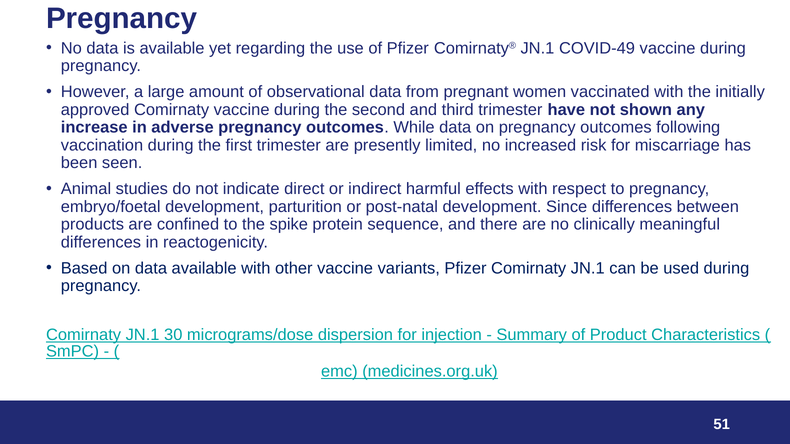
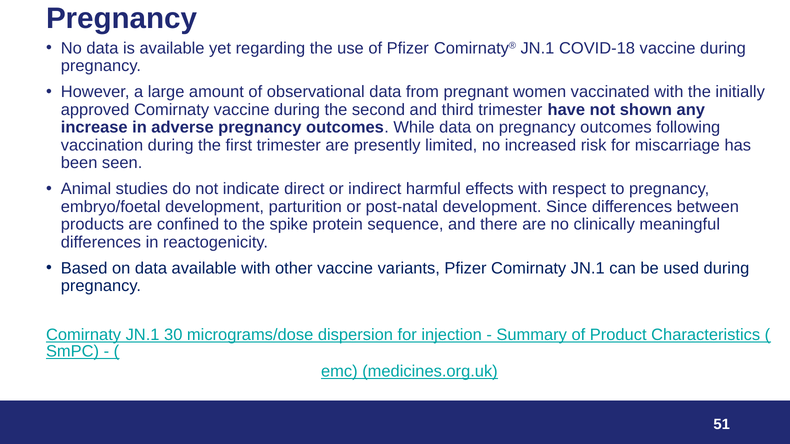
COVID-49: COVID-49 -> COVID-18
